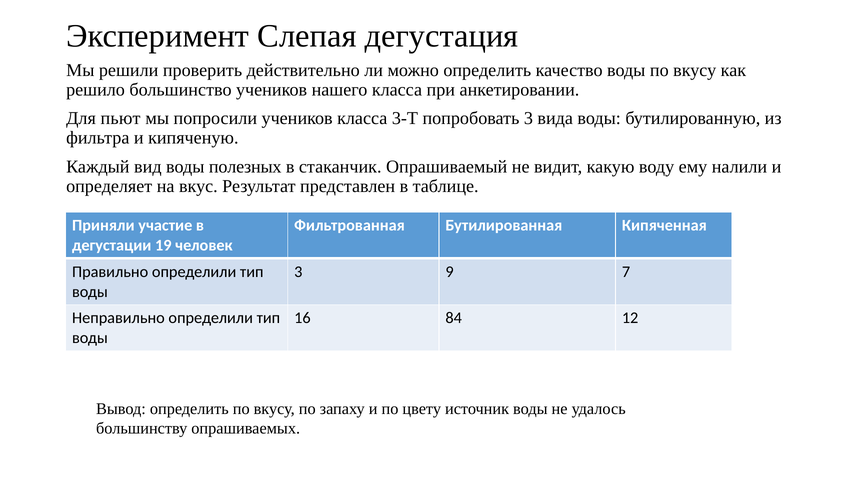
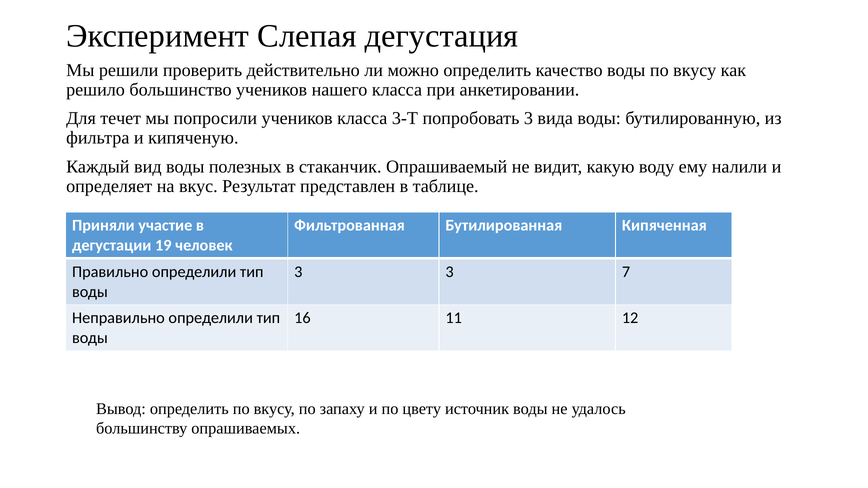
пьют: пьют -> течет
3 9: 9 -> 3
84: 84 -> 11
